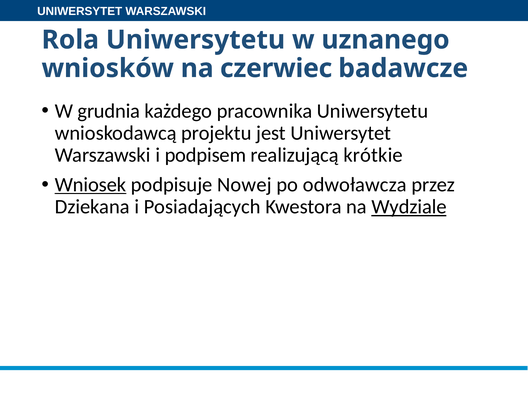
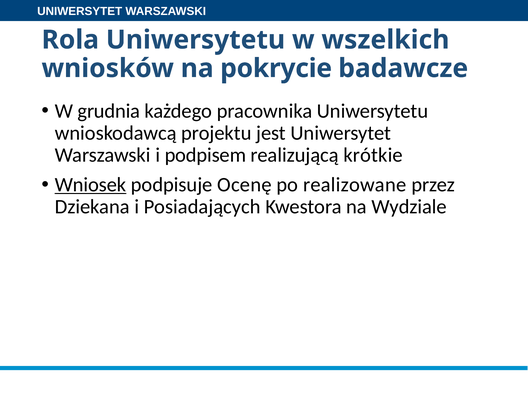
uznanego: uznanego -> wszelkich
czerwiec: czerwiec -> pokrycie
Nowej: Nowej -> Ocenę
odwoławcza: odwoławcza -> realizowane
Wydziale underline: present -> none
